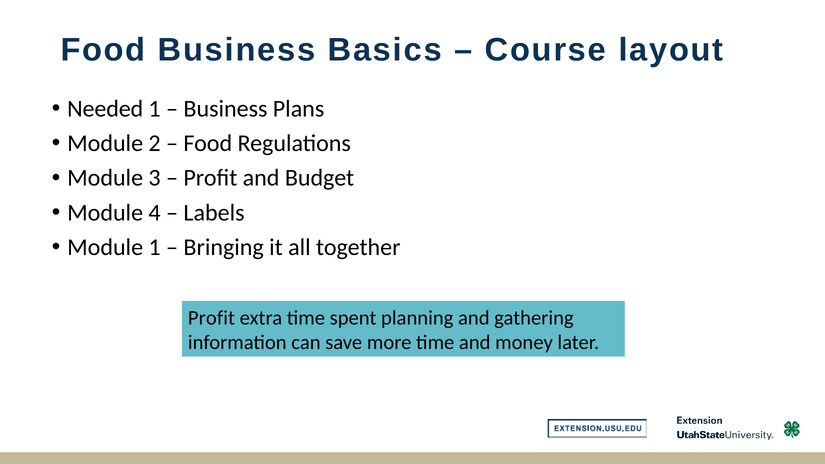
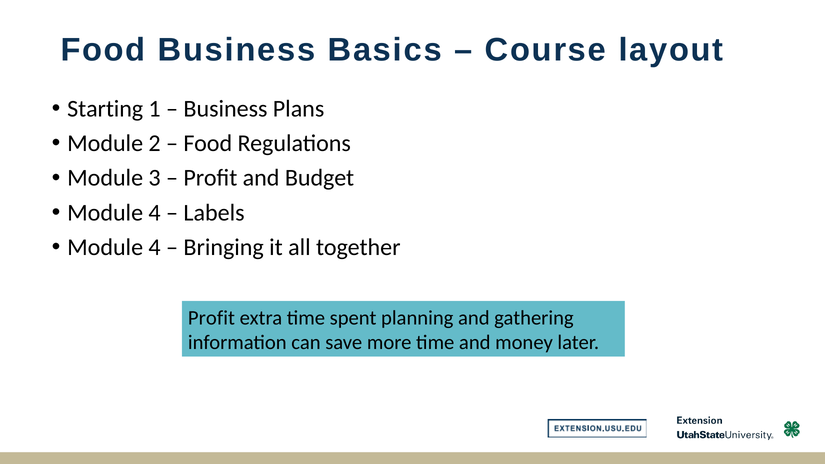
Needed: Needed -> Starting
1 at (155, 247): 1 -> 4
